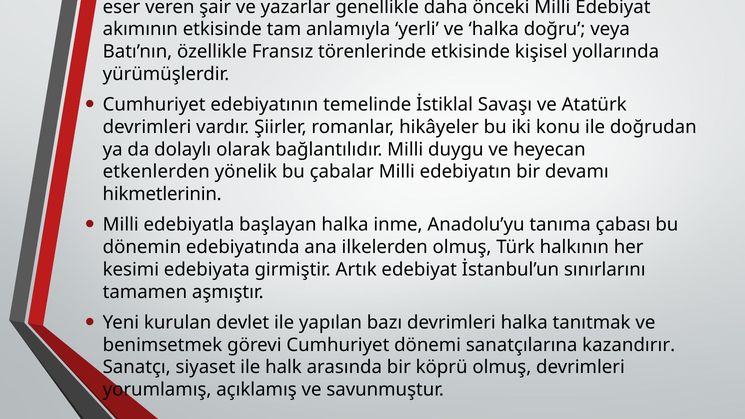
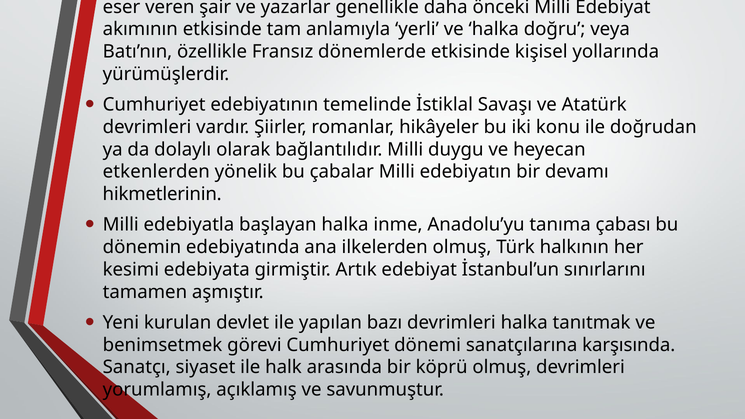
törenlerinde: törenlerinde -> dönemlerde
kazandırır: kazandırır -> karşısında
